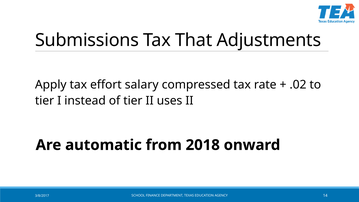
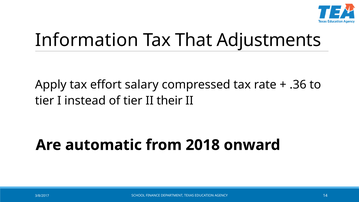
Submissions: Submissions -> Information
.02: .02 -> .36
uses: uses -> their
